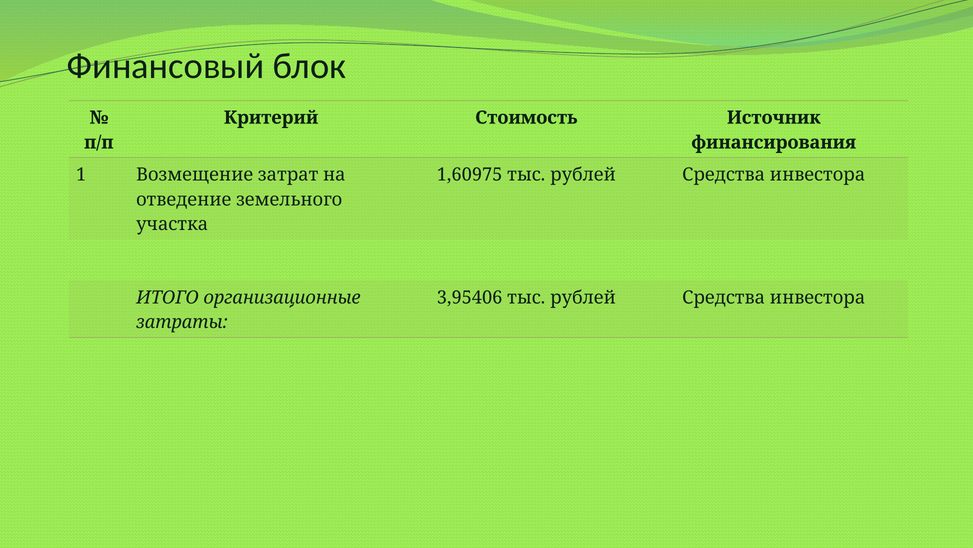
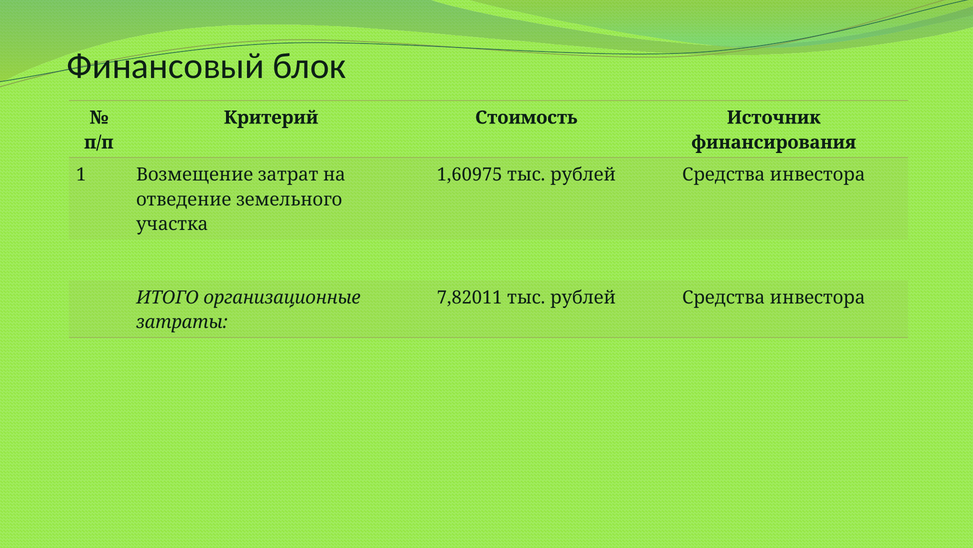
3,95406: 3,95406 -> 7,82011
